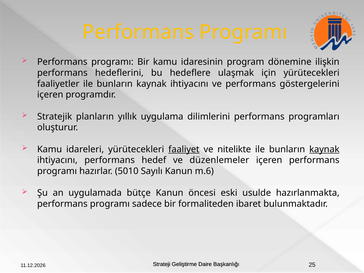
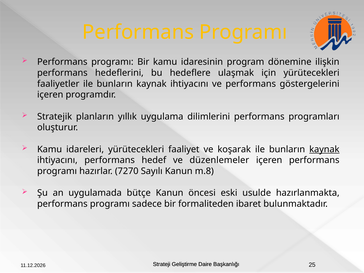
faaliyet underline: present -> none
nitelikte: nitelikte -> koşarak
5010: 5010 -> 7270
m.6: m.6 -> m.8
